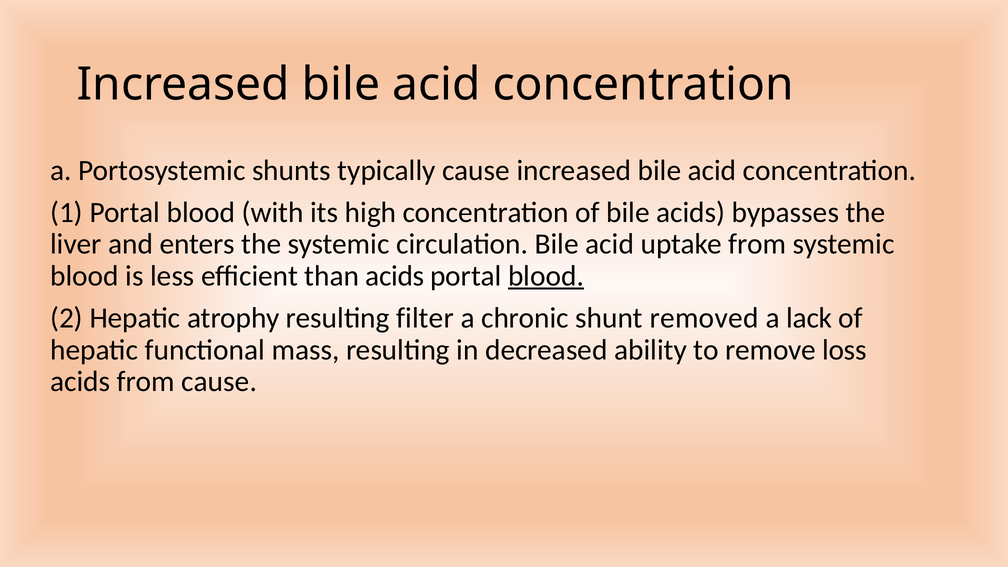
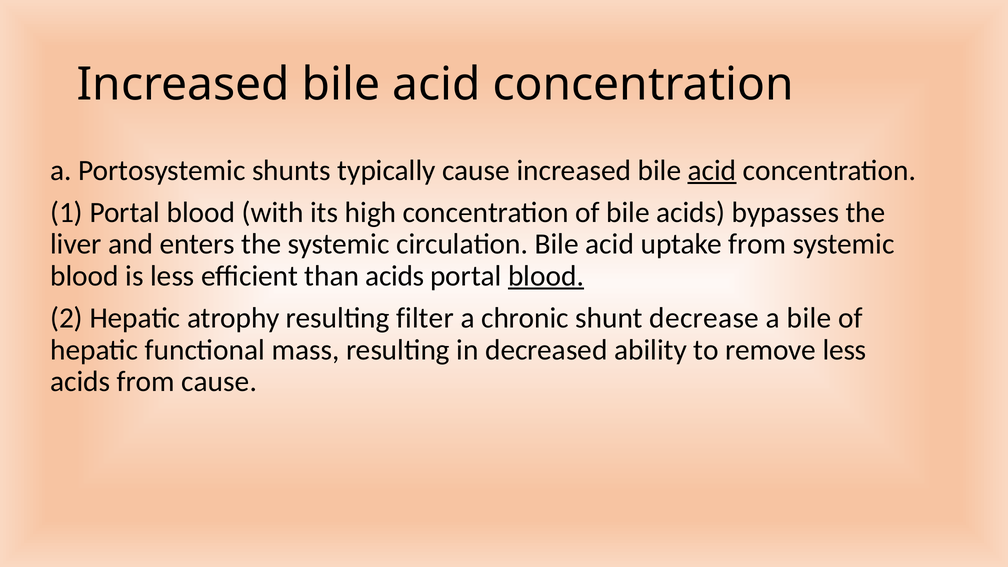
acid at (712, 170) underline: none -> present
removed: removed -> decrease
a lack: lack -> bile
remove loss: loss -> less
